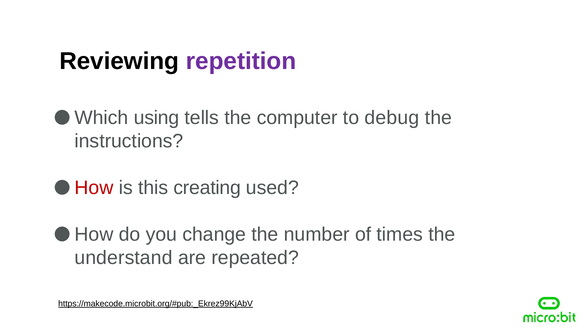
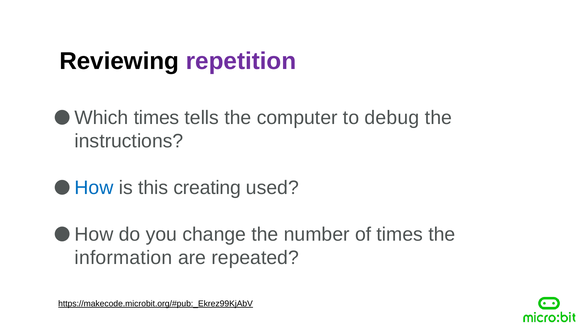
Which using: using -> times
How at (94, 188) colour: red -> blue
understand: understand -> information
